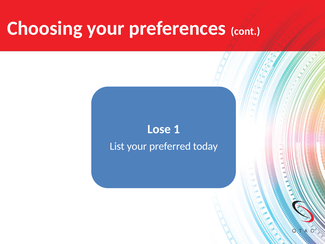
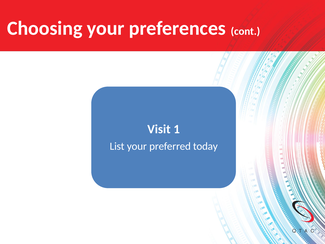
Lose: Lose -> Visit
